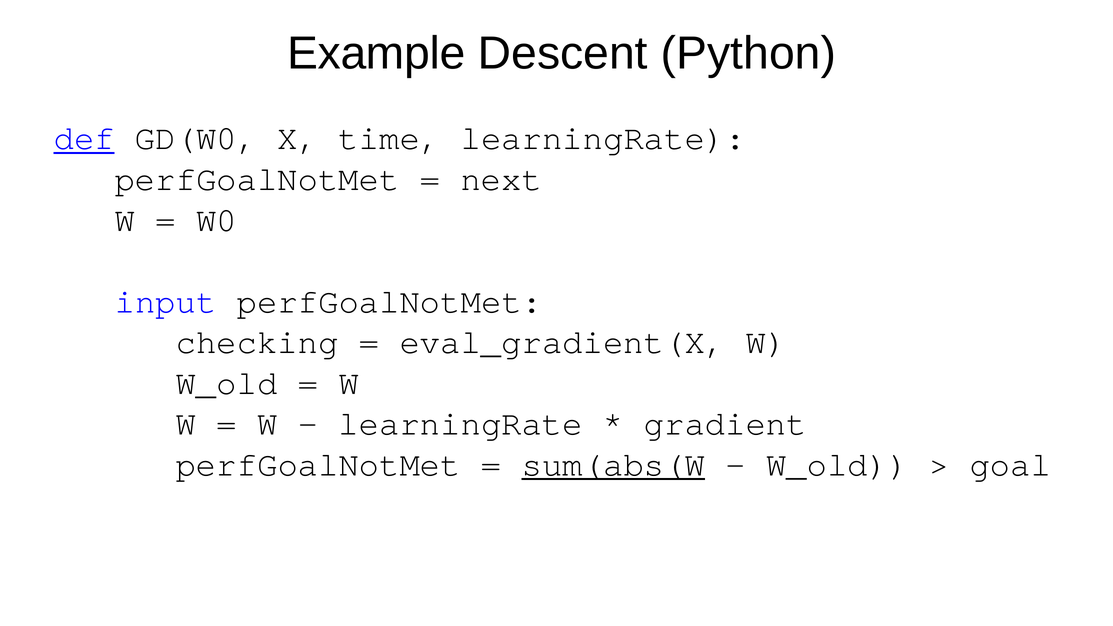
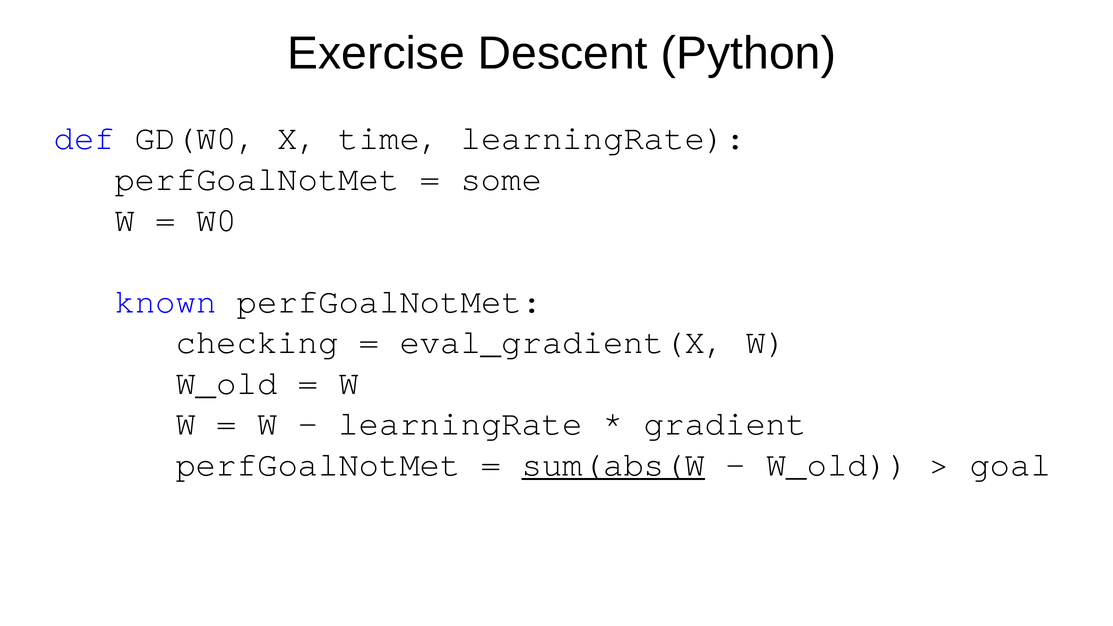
Example: Example -> Exercise
def underline: present -> none
next: next -> some
input: input -> known
